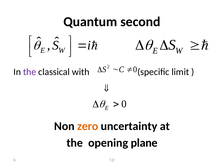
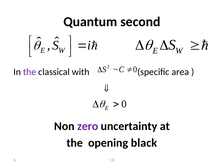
limit: limit -> area
zero colour: orange -> purple
plane: plane -> black
